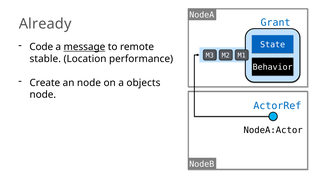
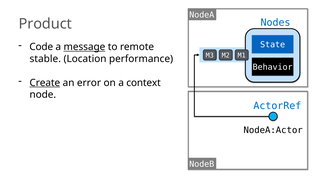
Grant: Grant -> Nodes
Already: Already -> Product
Create underline: none -> present
an node: node -> error
objects: objects -> context
